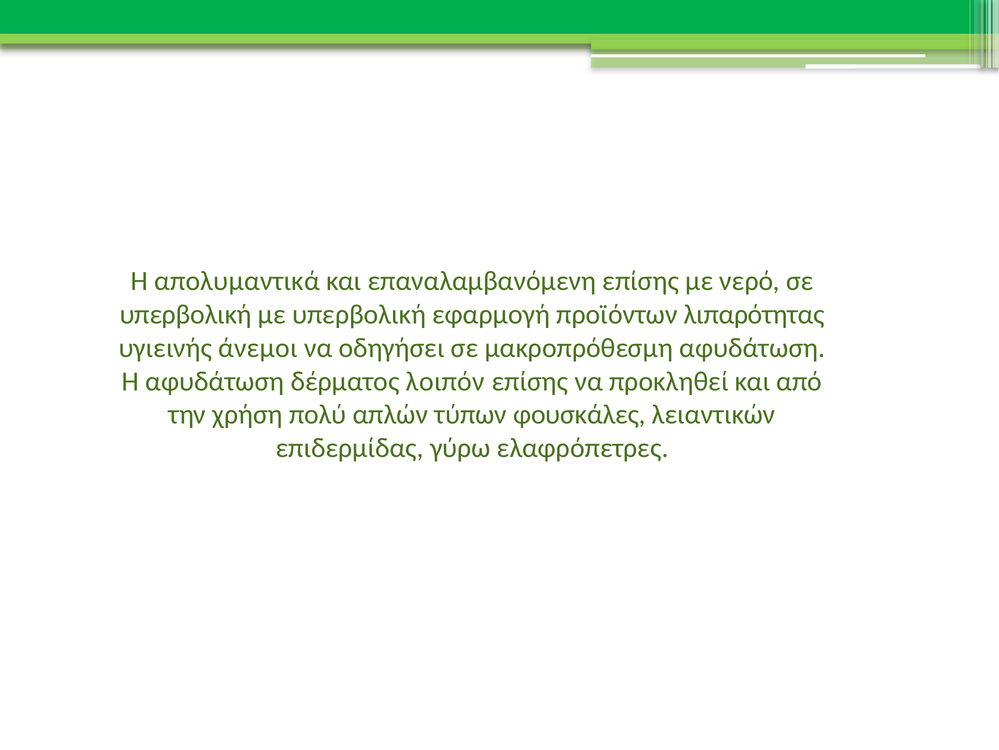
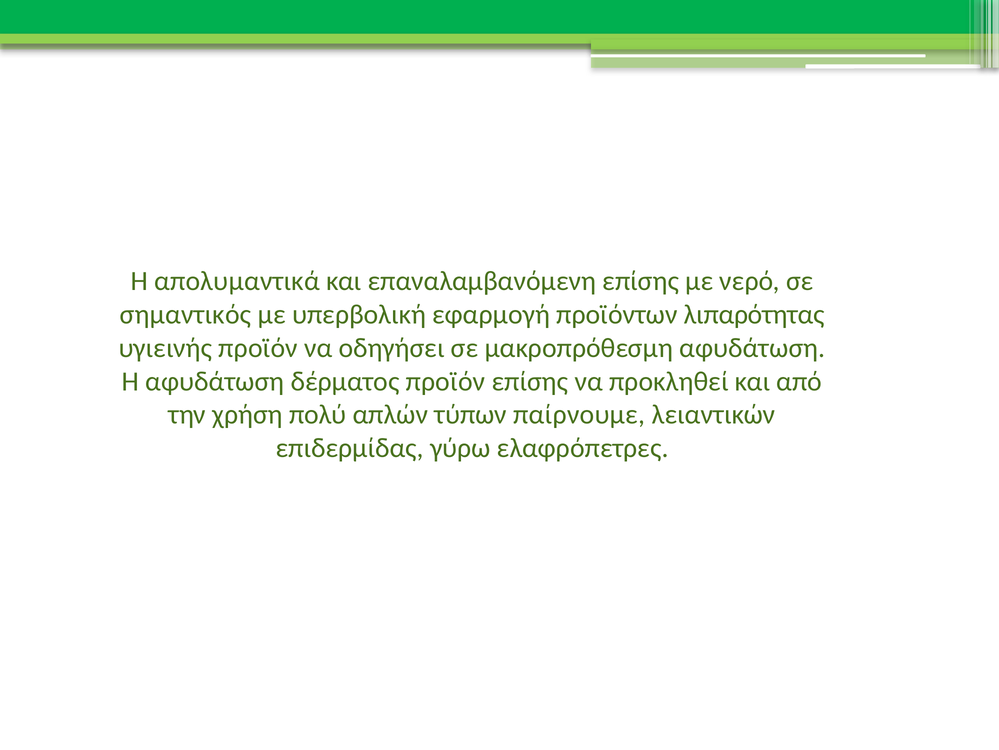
υπερβολική at (186, 314): υπερβολική -> σημαντικός
υγιεινής άνεμοι: άνεμοι -> προϊόν
δέρματος λοιπόν: λοιπόν -> προϊόν
φουσκάλες: φουσκάλες -> παίρνουμε
